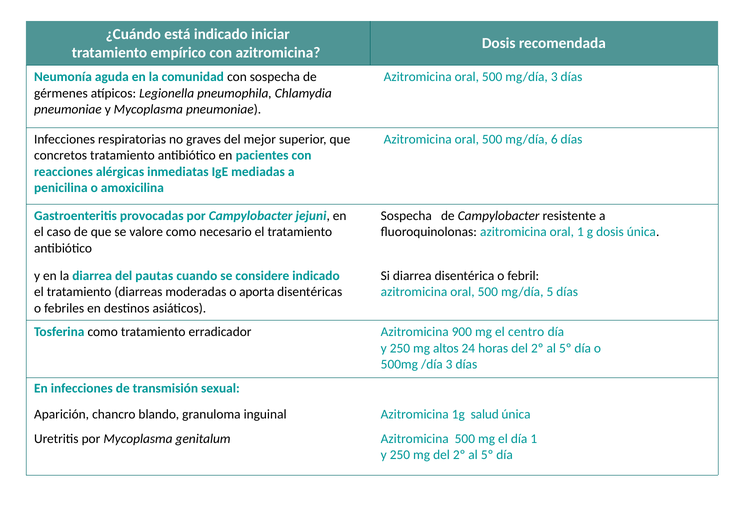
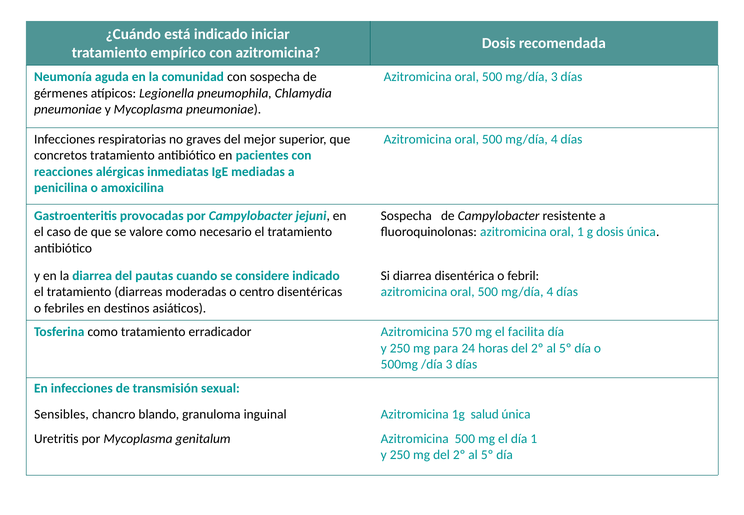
6 at (554, 139): 6 -> 4
aporta: aporta -> centro
5 at (550, 292): 5 -> 4
900: 900 -> 570
centro: centro -> facilita
altos: altos -> para
Aparición: Aparición -> Sensibles
